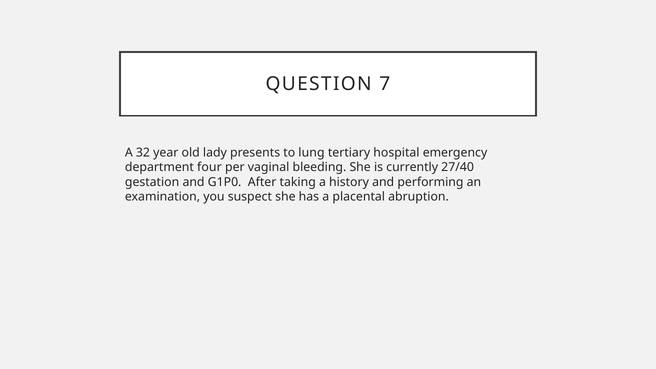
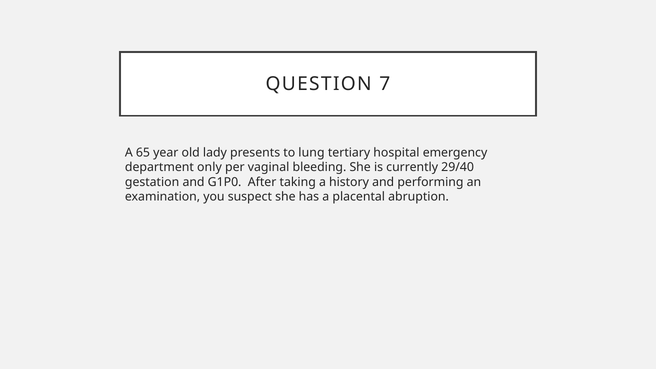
32: 32 -> 65
four: four -> only
27/40: 27/40 -> 29/40
